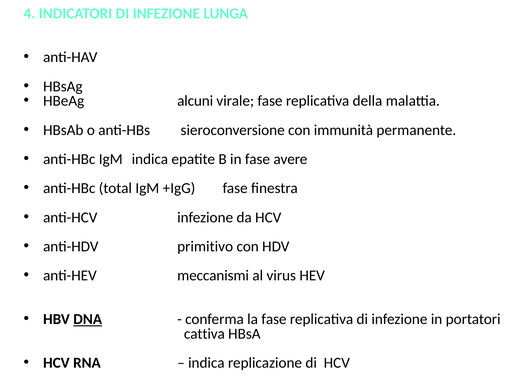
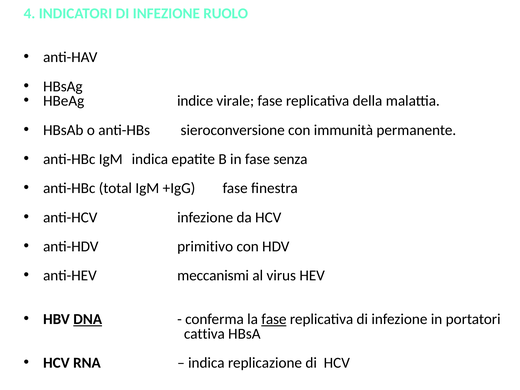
LUNGA: LUNGA -> RUOLO
alcuni: alcuni -> indice
avere: avere -> senza
fase at (274, 319) underline: none -> present
